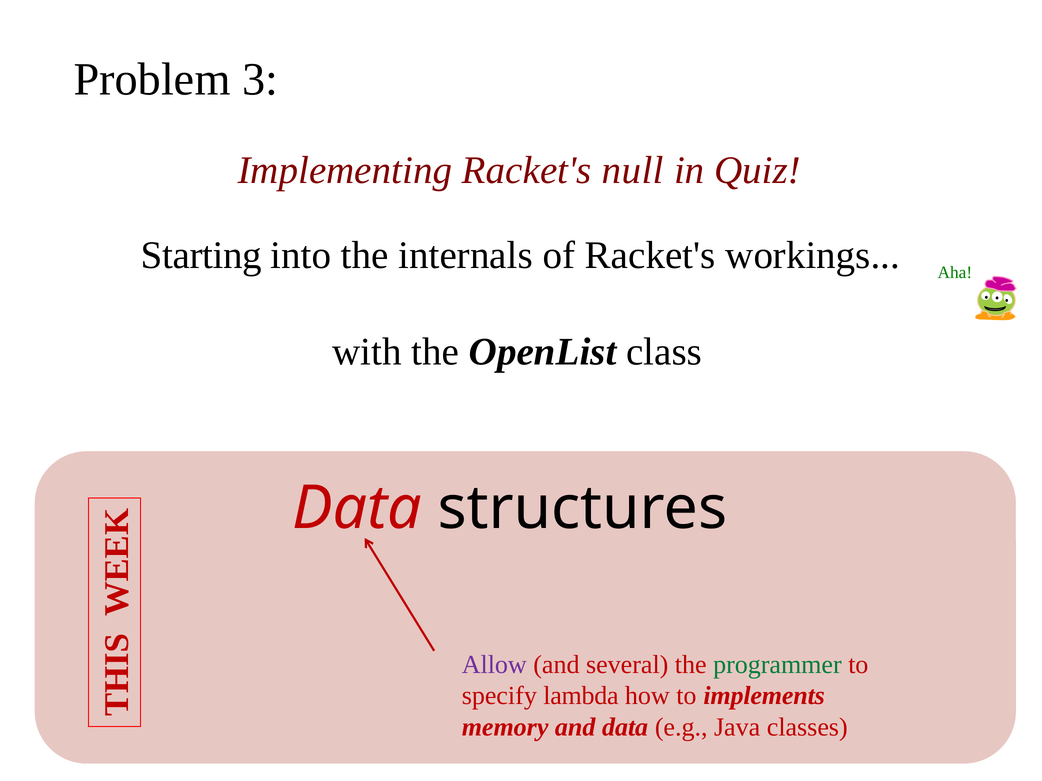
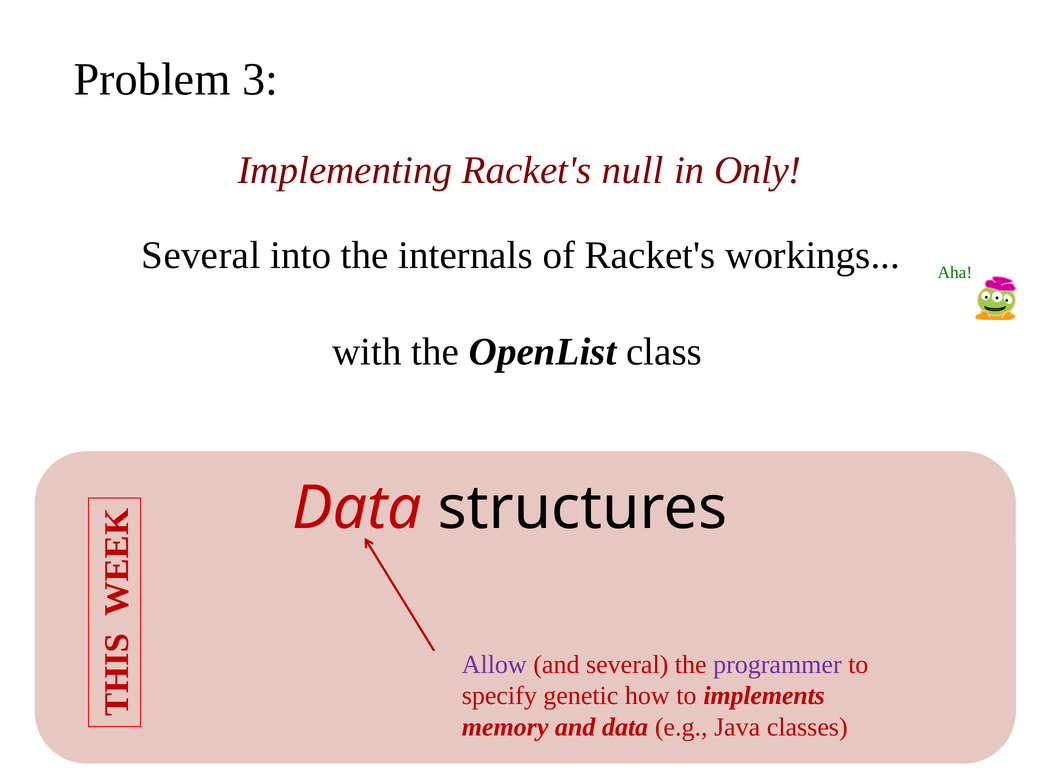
Quiz: Quiz -> Only
Starting at (201, 255): Starting -> Several
programmer colour: green -> purple
lambda: lambda -> genetic
